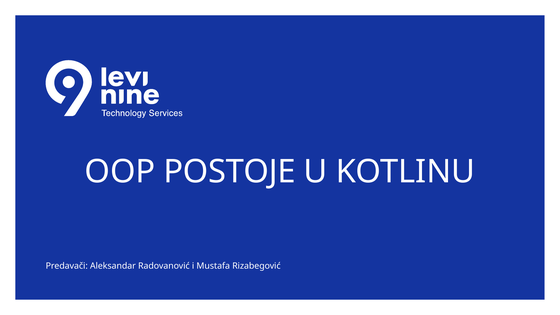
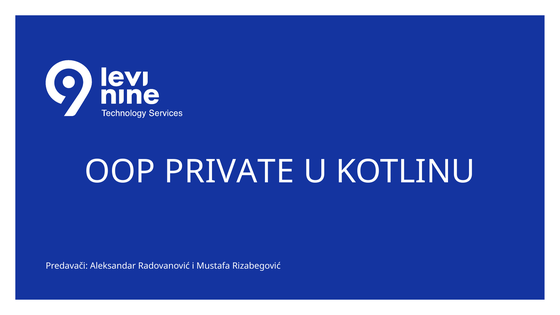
POSTOJE: POSTOJE -> PRIVATE
